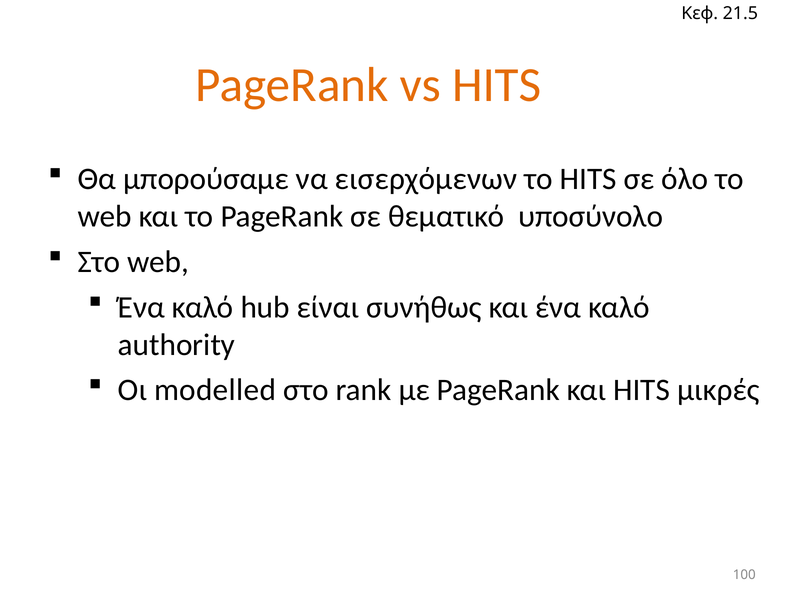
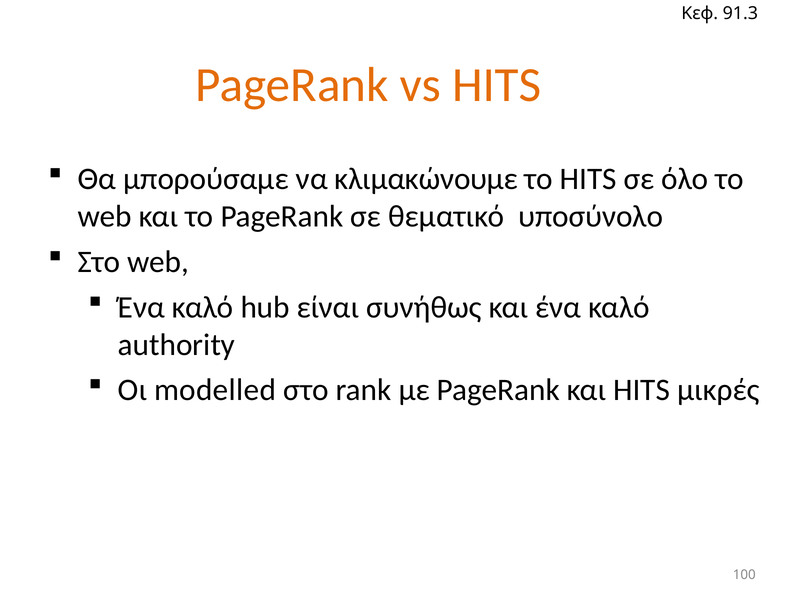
21.5: 21.5 -> 91.3
εισερχόμενων: εισερχόμενων -> κλιμακώνουμε
